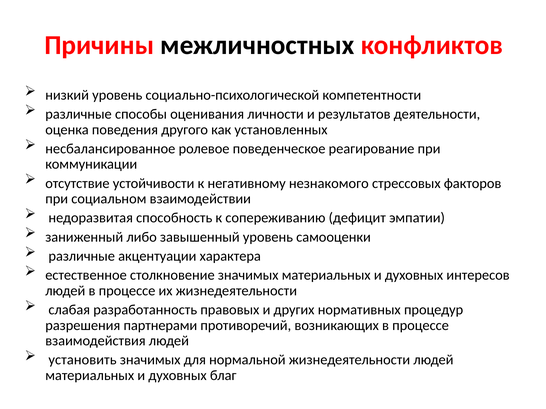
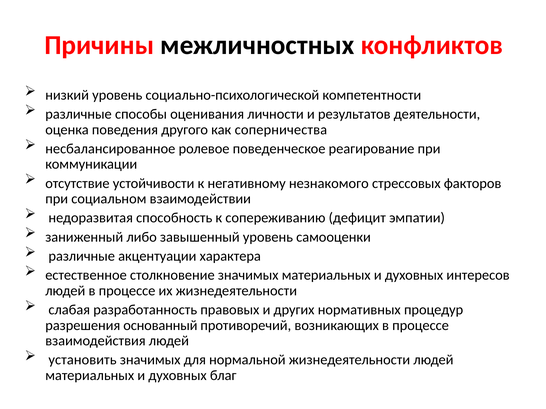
установленных: установленных -> соперничества
партнерами: партнерами -> основанный
